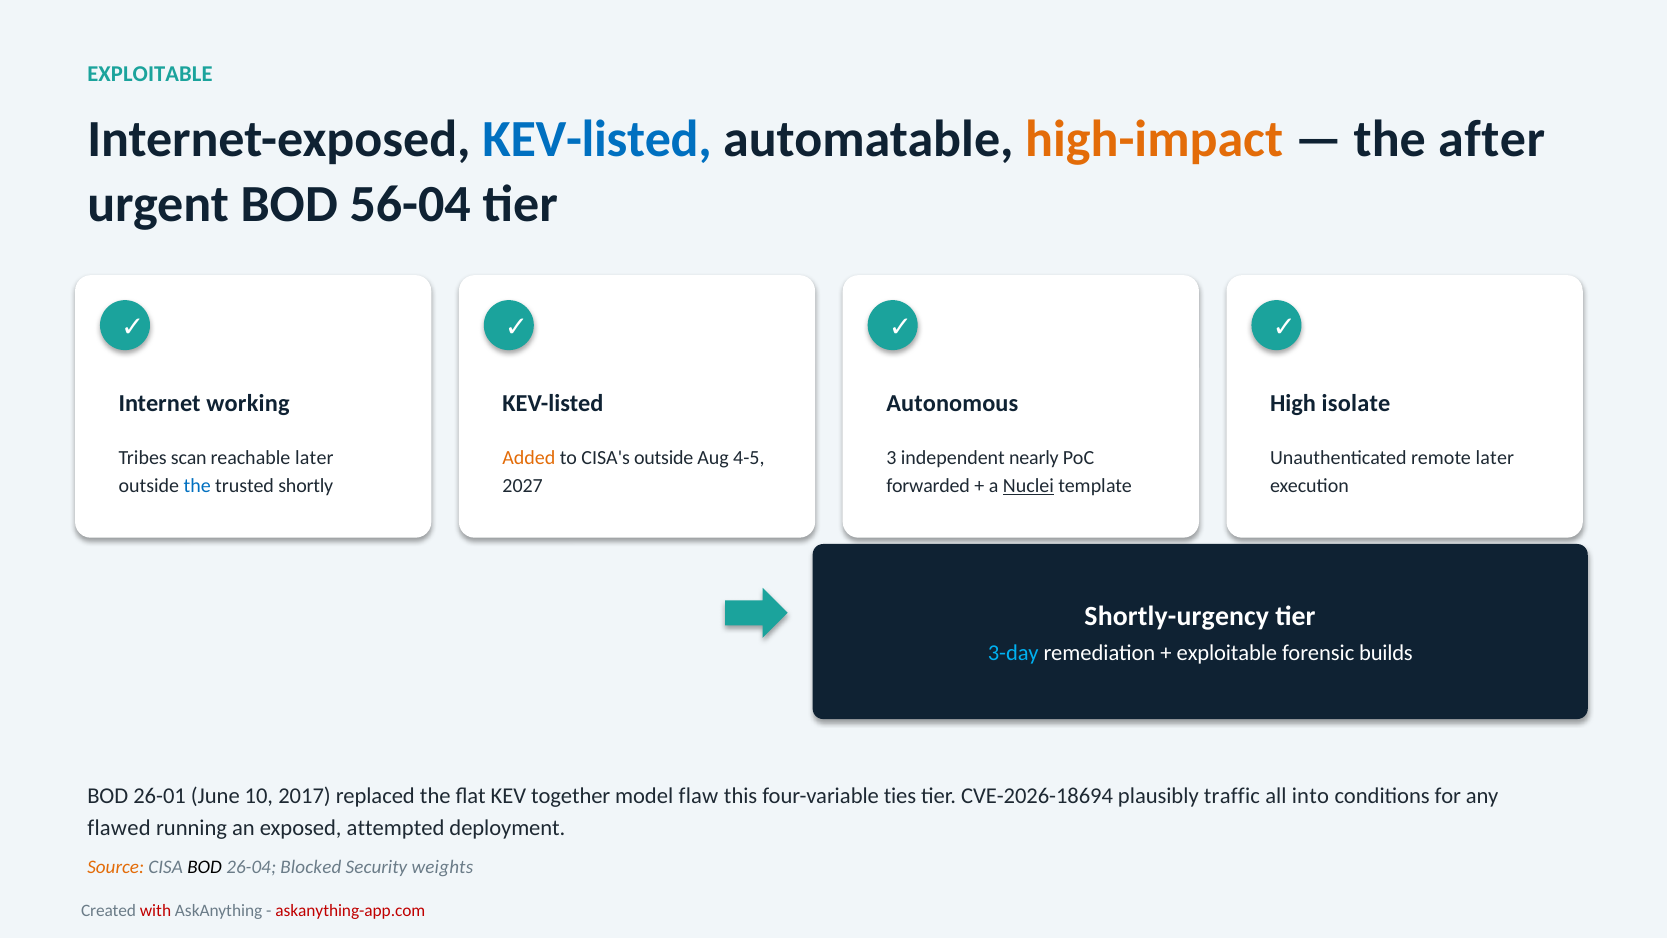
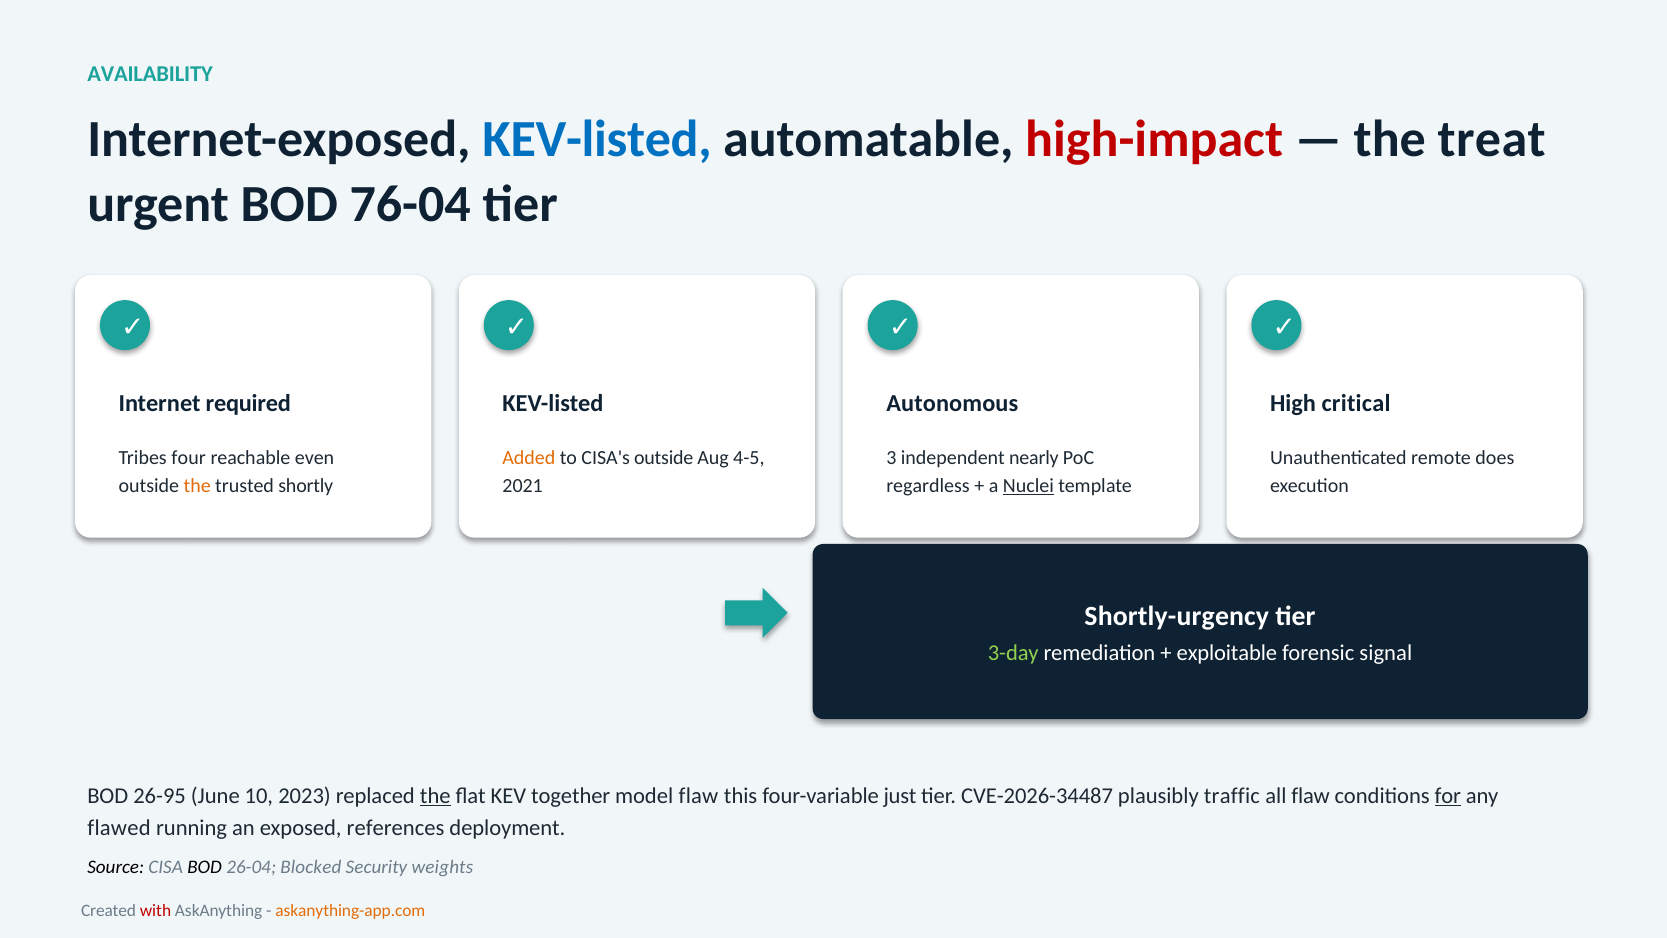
EXPLOITABLE at (150, 74): EXPLOITABLE -> AVAILABILITY
high-impact colour: orange -> red
after: after -> treat
56-04: 56-04 -> 76-04
working: working -> required
isolate: isolate -> critical
scan: scan -> four
reachable later: later -> even
remote later: later -> does
the at (197, 486) colour: blue -> orange
2027: 2027 -> 2021
forwarded: forwarded -> regardless
3-day colour: light blue -> light green
builds: builds -> signal
26-01: 26-01 -> 26-95
2017: 2017 -> 2023
the at (435, 796) underline: none -> present
ties: ties -> just
CVE-2026-18694: CVE-2026-18694 -> CVE-2026-34487
all into: into -> flaw
for underline: none -> present
attempted: attempted -> references
Source colour: orange -> black
askanything-app.com colour: red -> orange
